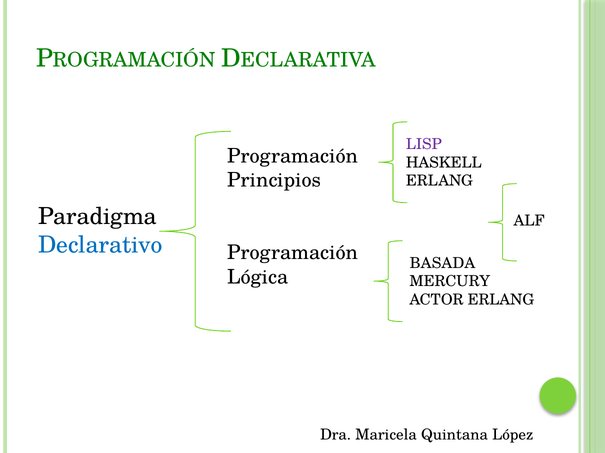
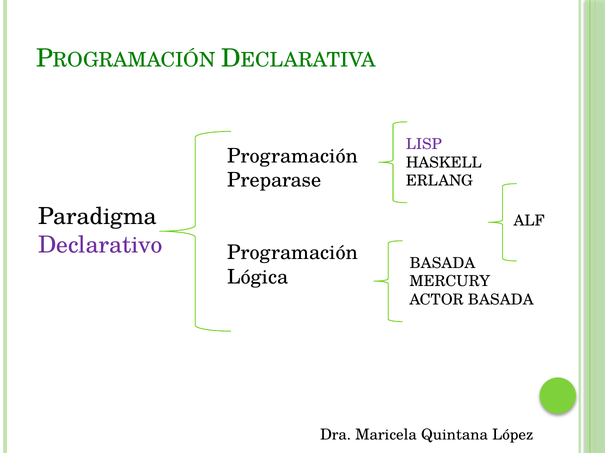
Principios: Principios -> Preparase
Declarativo colour: blue -> purple
ACTOR ERLANG: ERLANG -> BASADA
